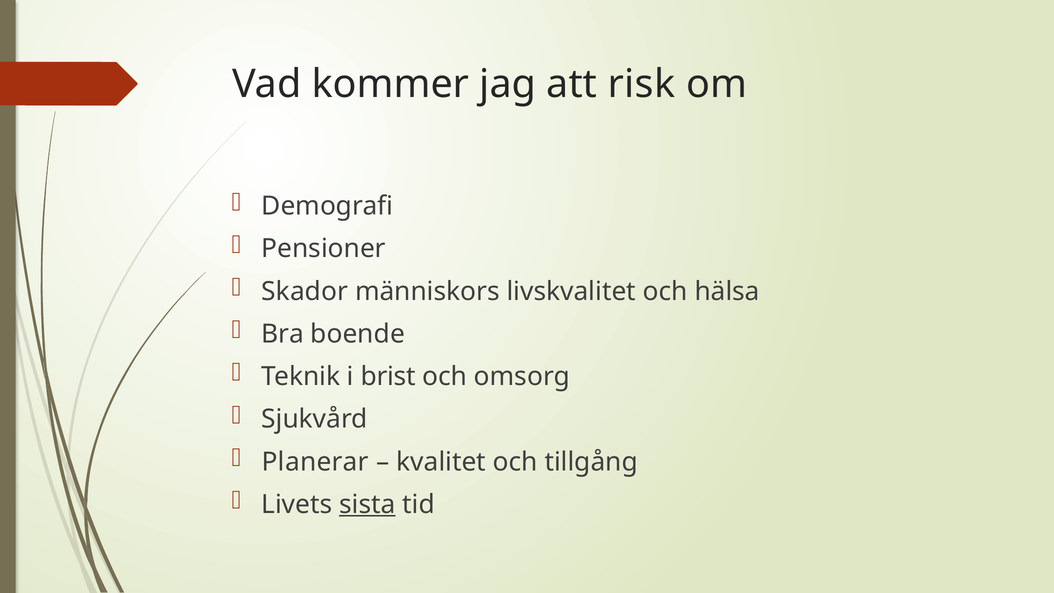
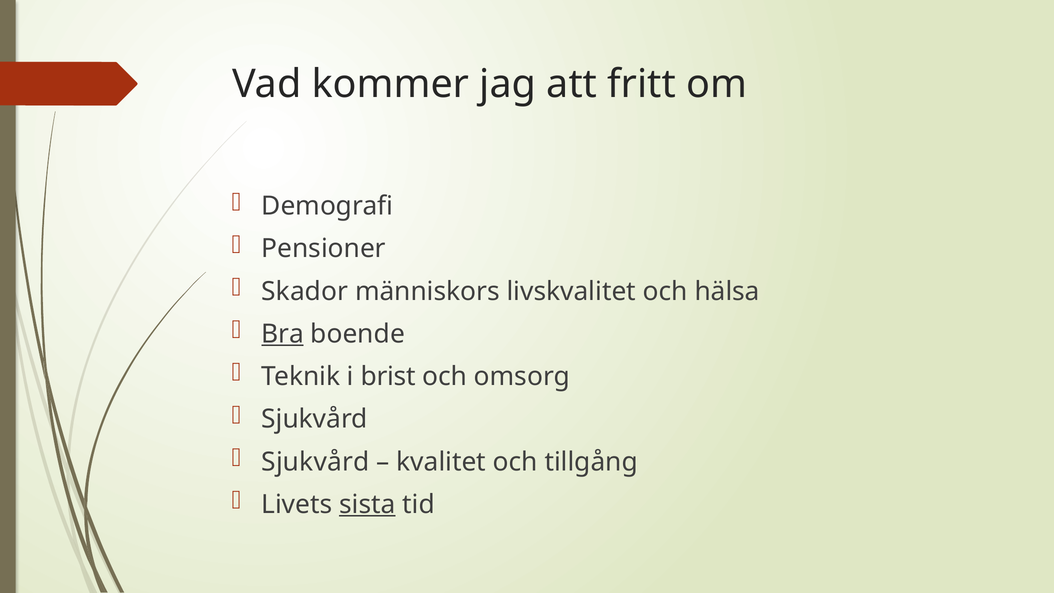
risk: risk -> fritt
Bra underline: none -> present
Planerar at (315, 462): Planerar -> Sjukvård
